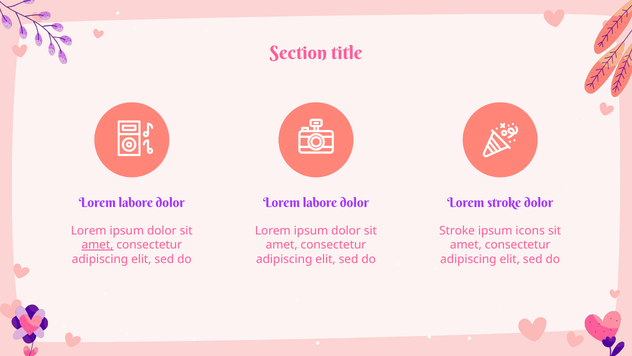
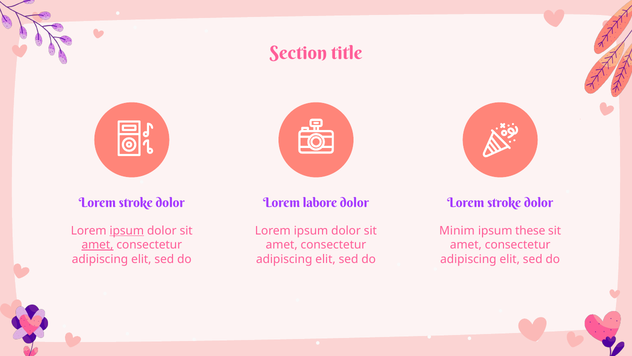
labore at (136, 202): labore -> stroke
ipsum at (127, 230) underline: none -> present
Stroke at (457, 230): Stroke -> Minim
icons: icons -> these
